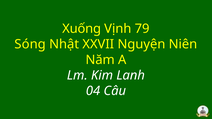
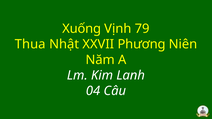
Sóng: Sóng -> Thua
Nguyện: Nguyện -> Phương
